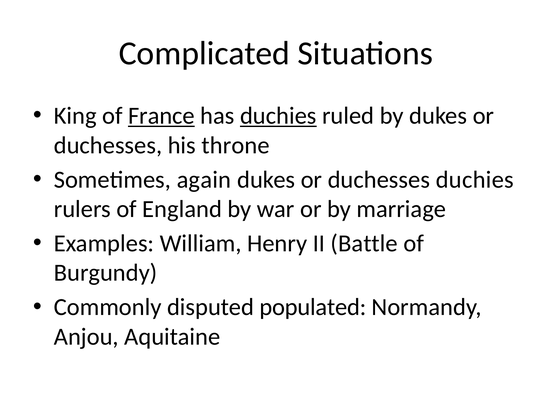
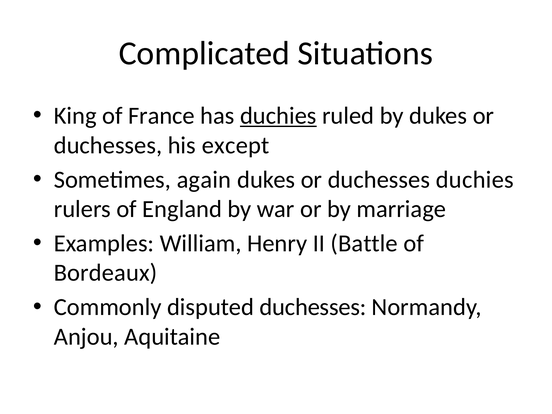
France underline: present -> none
throne: throne -> except
Burgundy: Burgundy -> Bordeaux
disputed populated: populated -> duchesses
